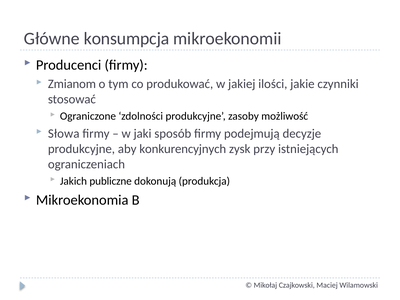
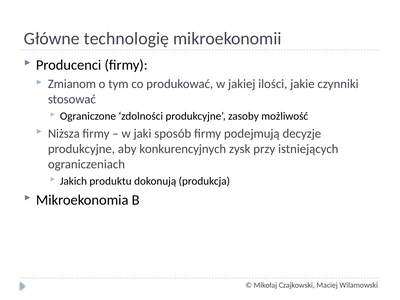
konsumpcja: konsumpcja -> technologię
Słowa: Słowa -> Niższa
publiczne: publiczne -> produktu
